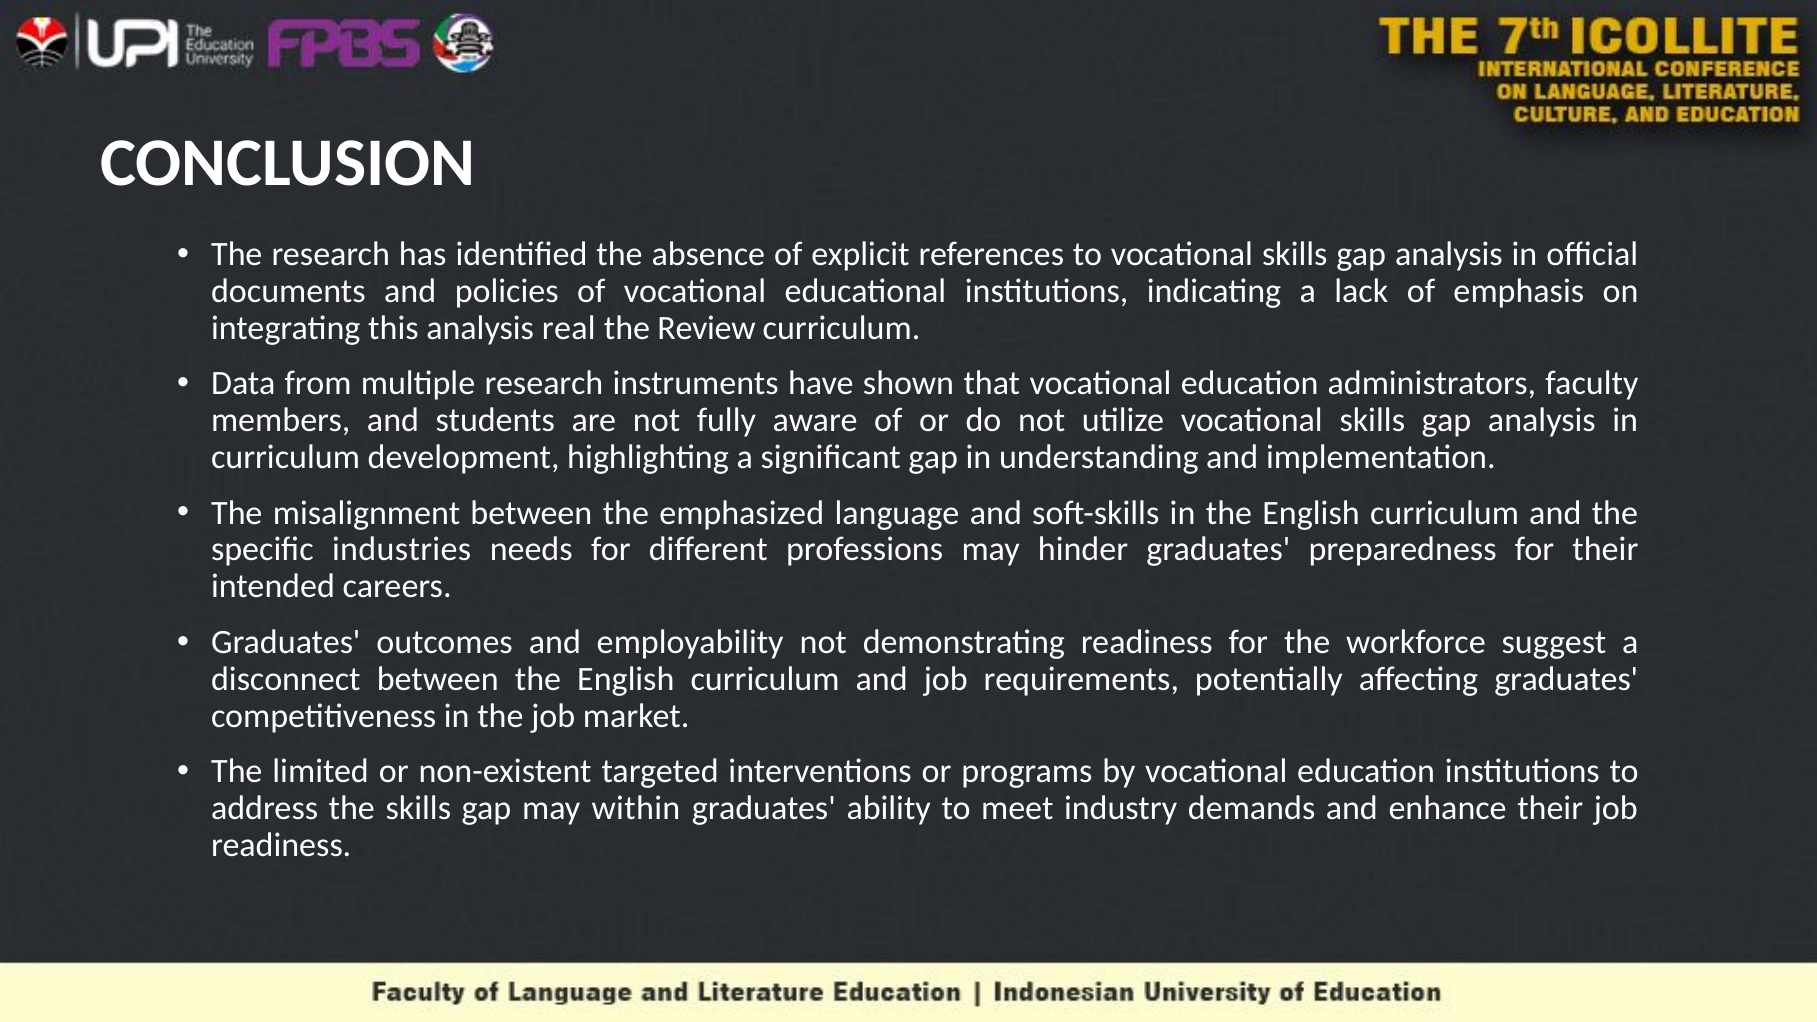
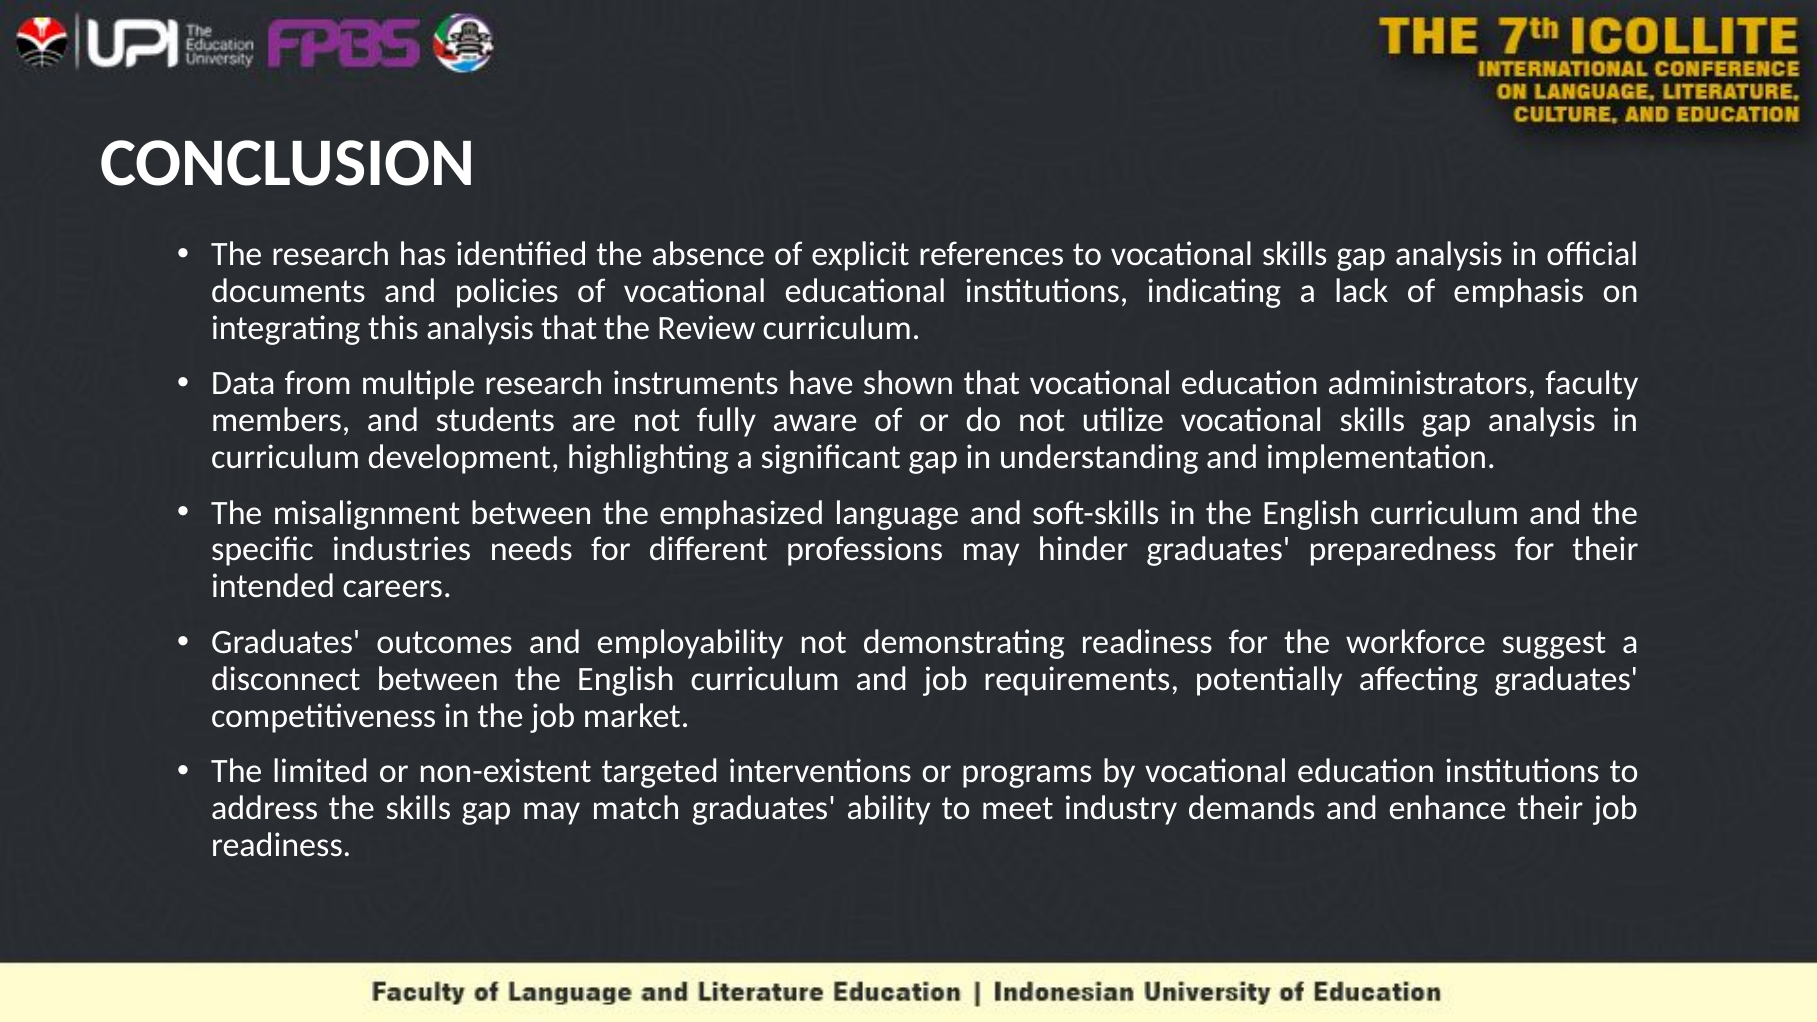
analysis real: real -> that
within: within -> match
